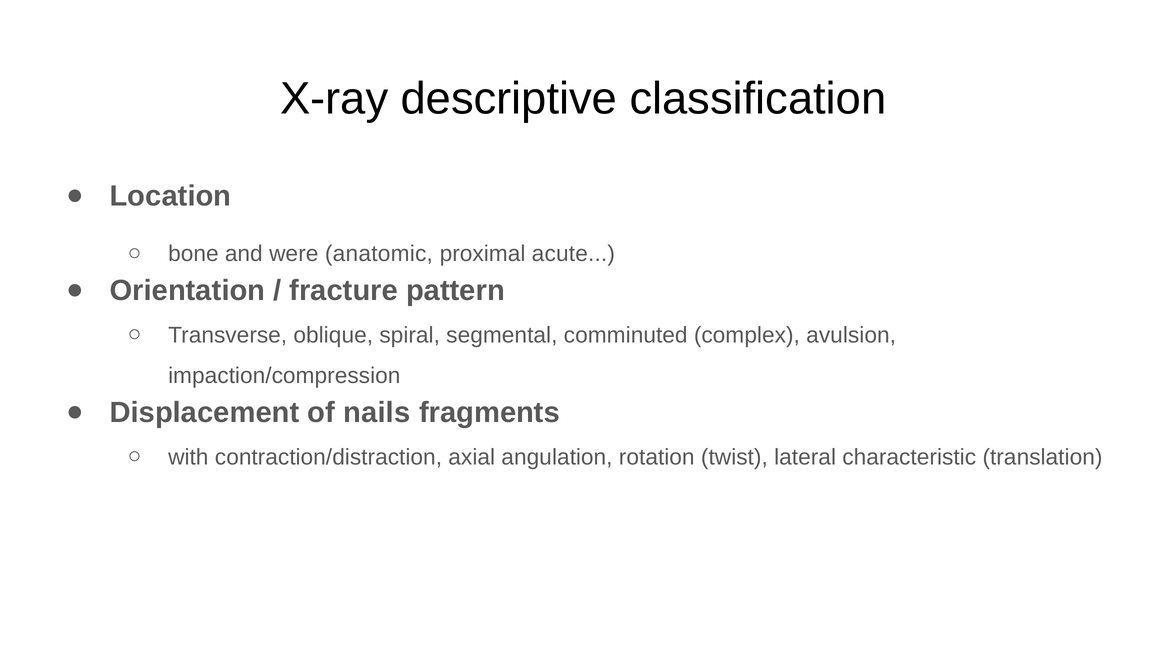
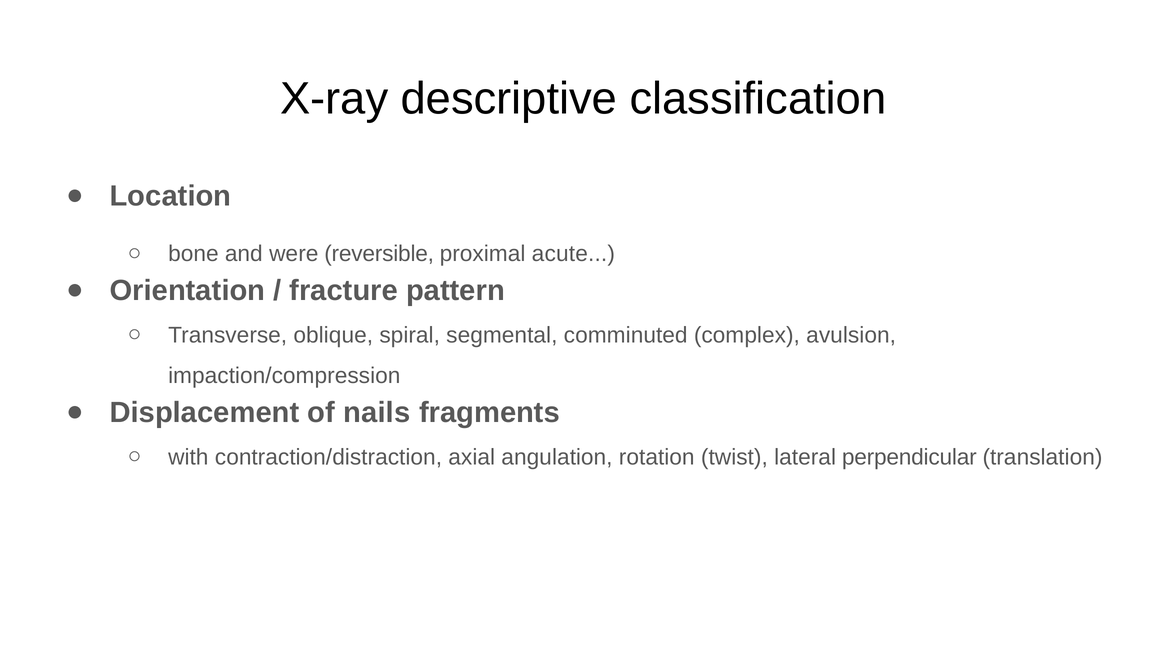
anatomic: anatomic -> reversible
characteristic: characteristic -> perpendicular
